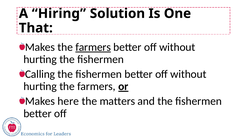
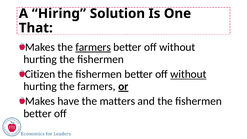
Calling: Calling -> Citizen
without at (188, 74) underline: none -> present
here: here -> have
